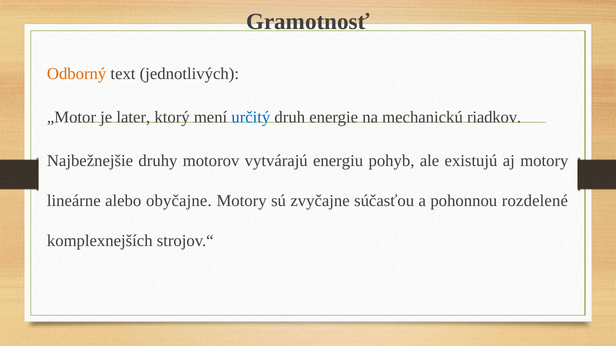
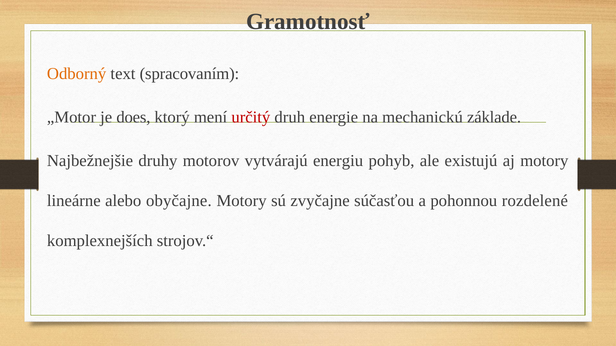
jednotlivých: jednotlivých -> spracovaním
later: later -> does
určitý colour: blue -> red
riadkov: riadkov -> základe
